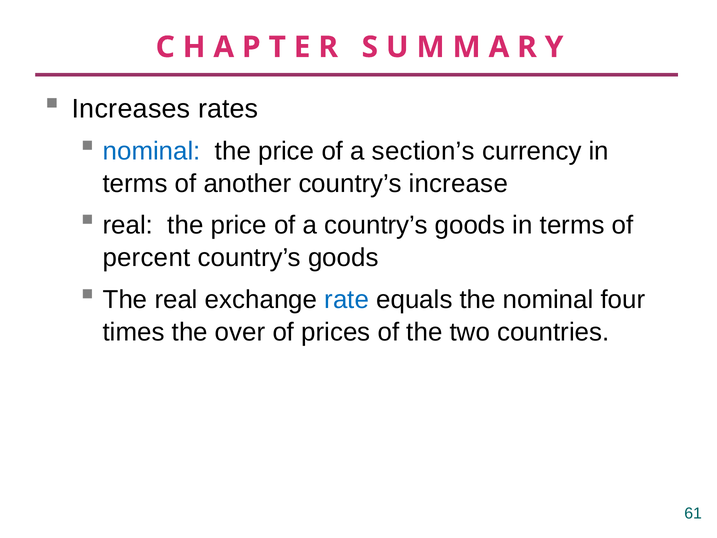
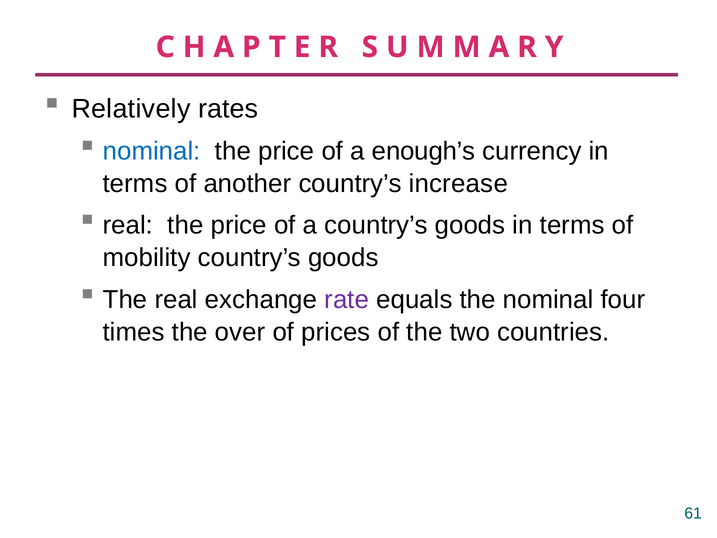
Increases: Increases -> Relatively
section’s: section’s -> enough’s
percent: percent -> mobility
rate colour: blue -> purple
